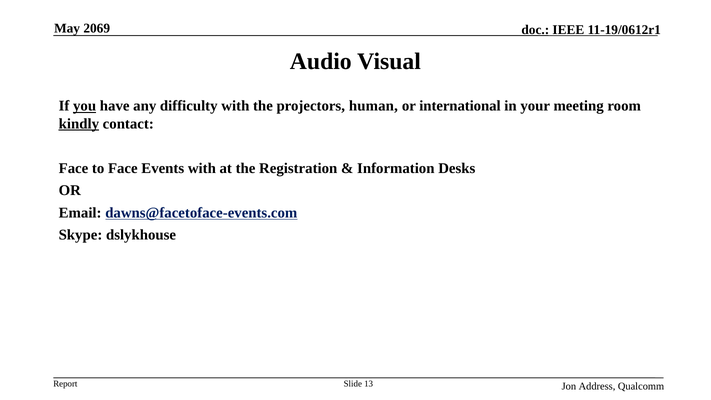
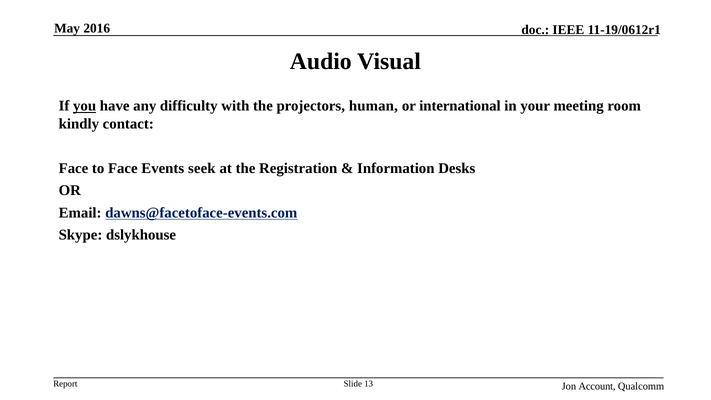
2069: 2069 -> 2016
kindly underline: present -> none
Events with: with -> seek
Address: Address -> Account
